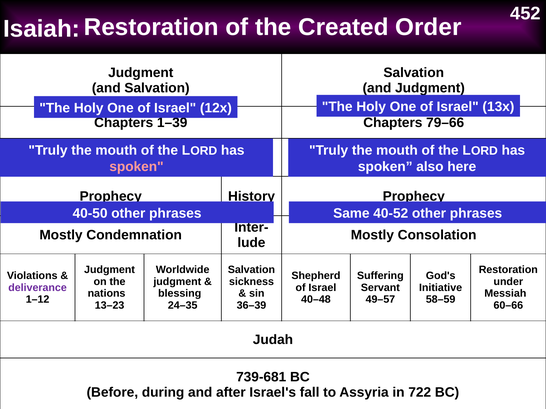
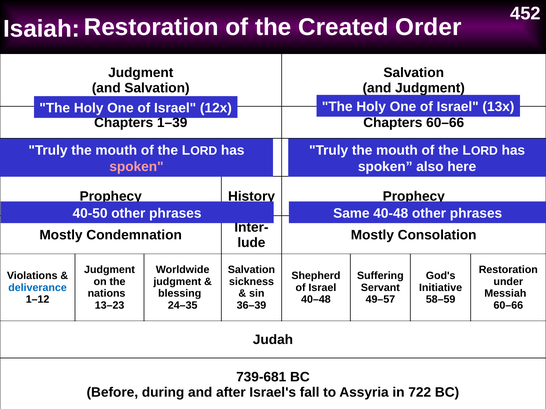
Chapters 79–66: 79–66 -> 60–66
40-52: 40-52 -> 40-48
deliverance colour: purple -> blue
